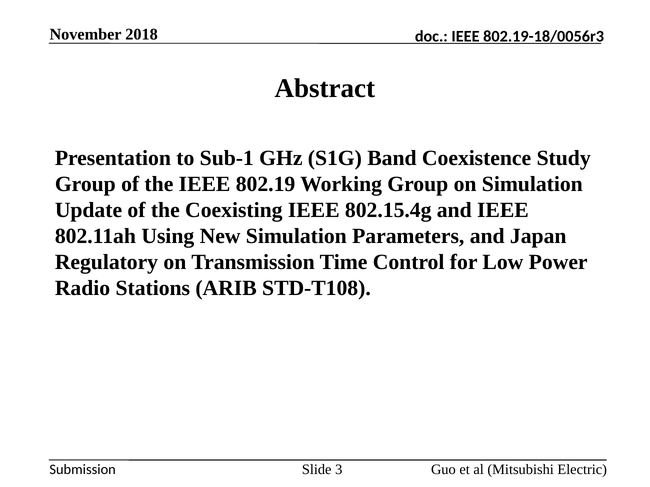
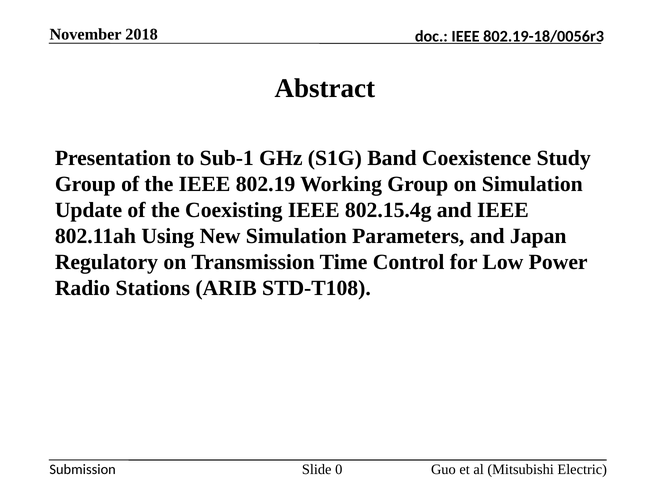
3: 3 -> 0
